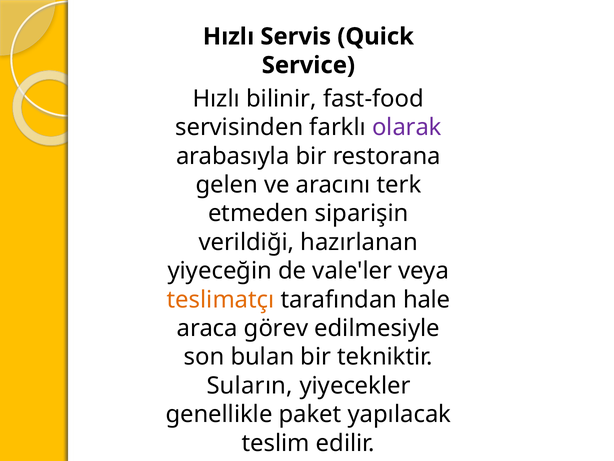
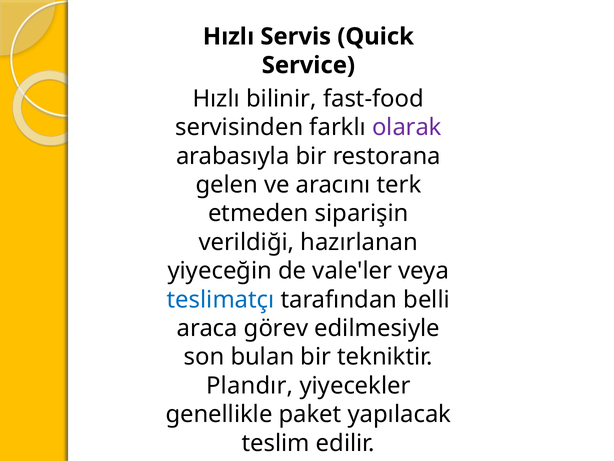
teslimatçı colour: orange -> blue
hale: hale -> belli
Suların: Suların -> Plandır
